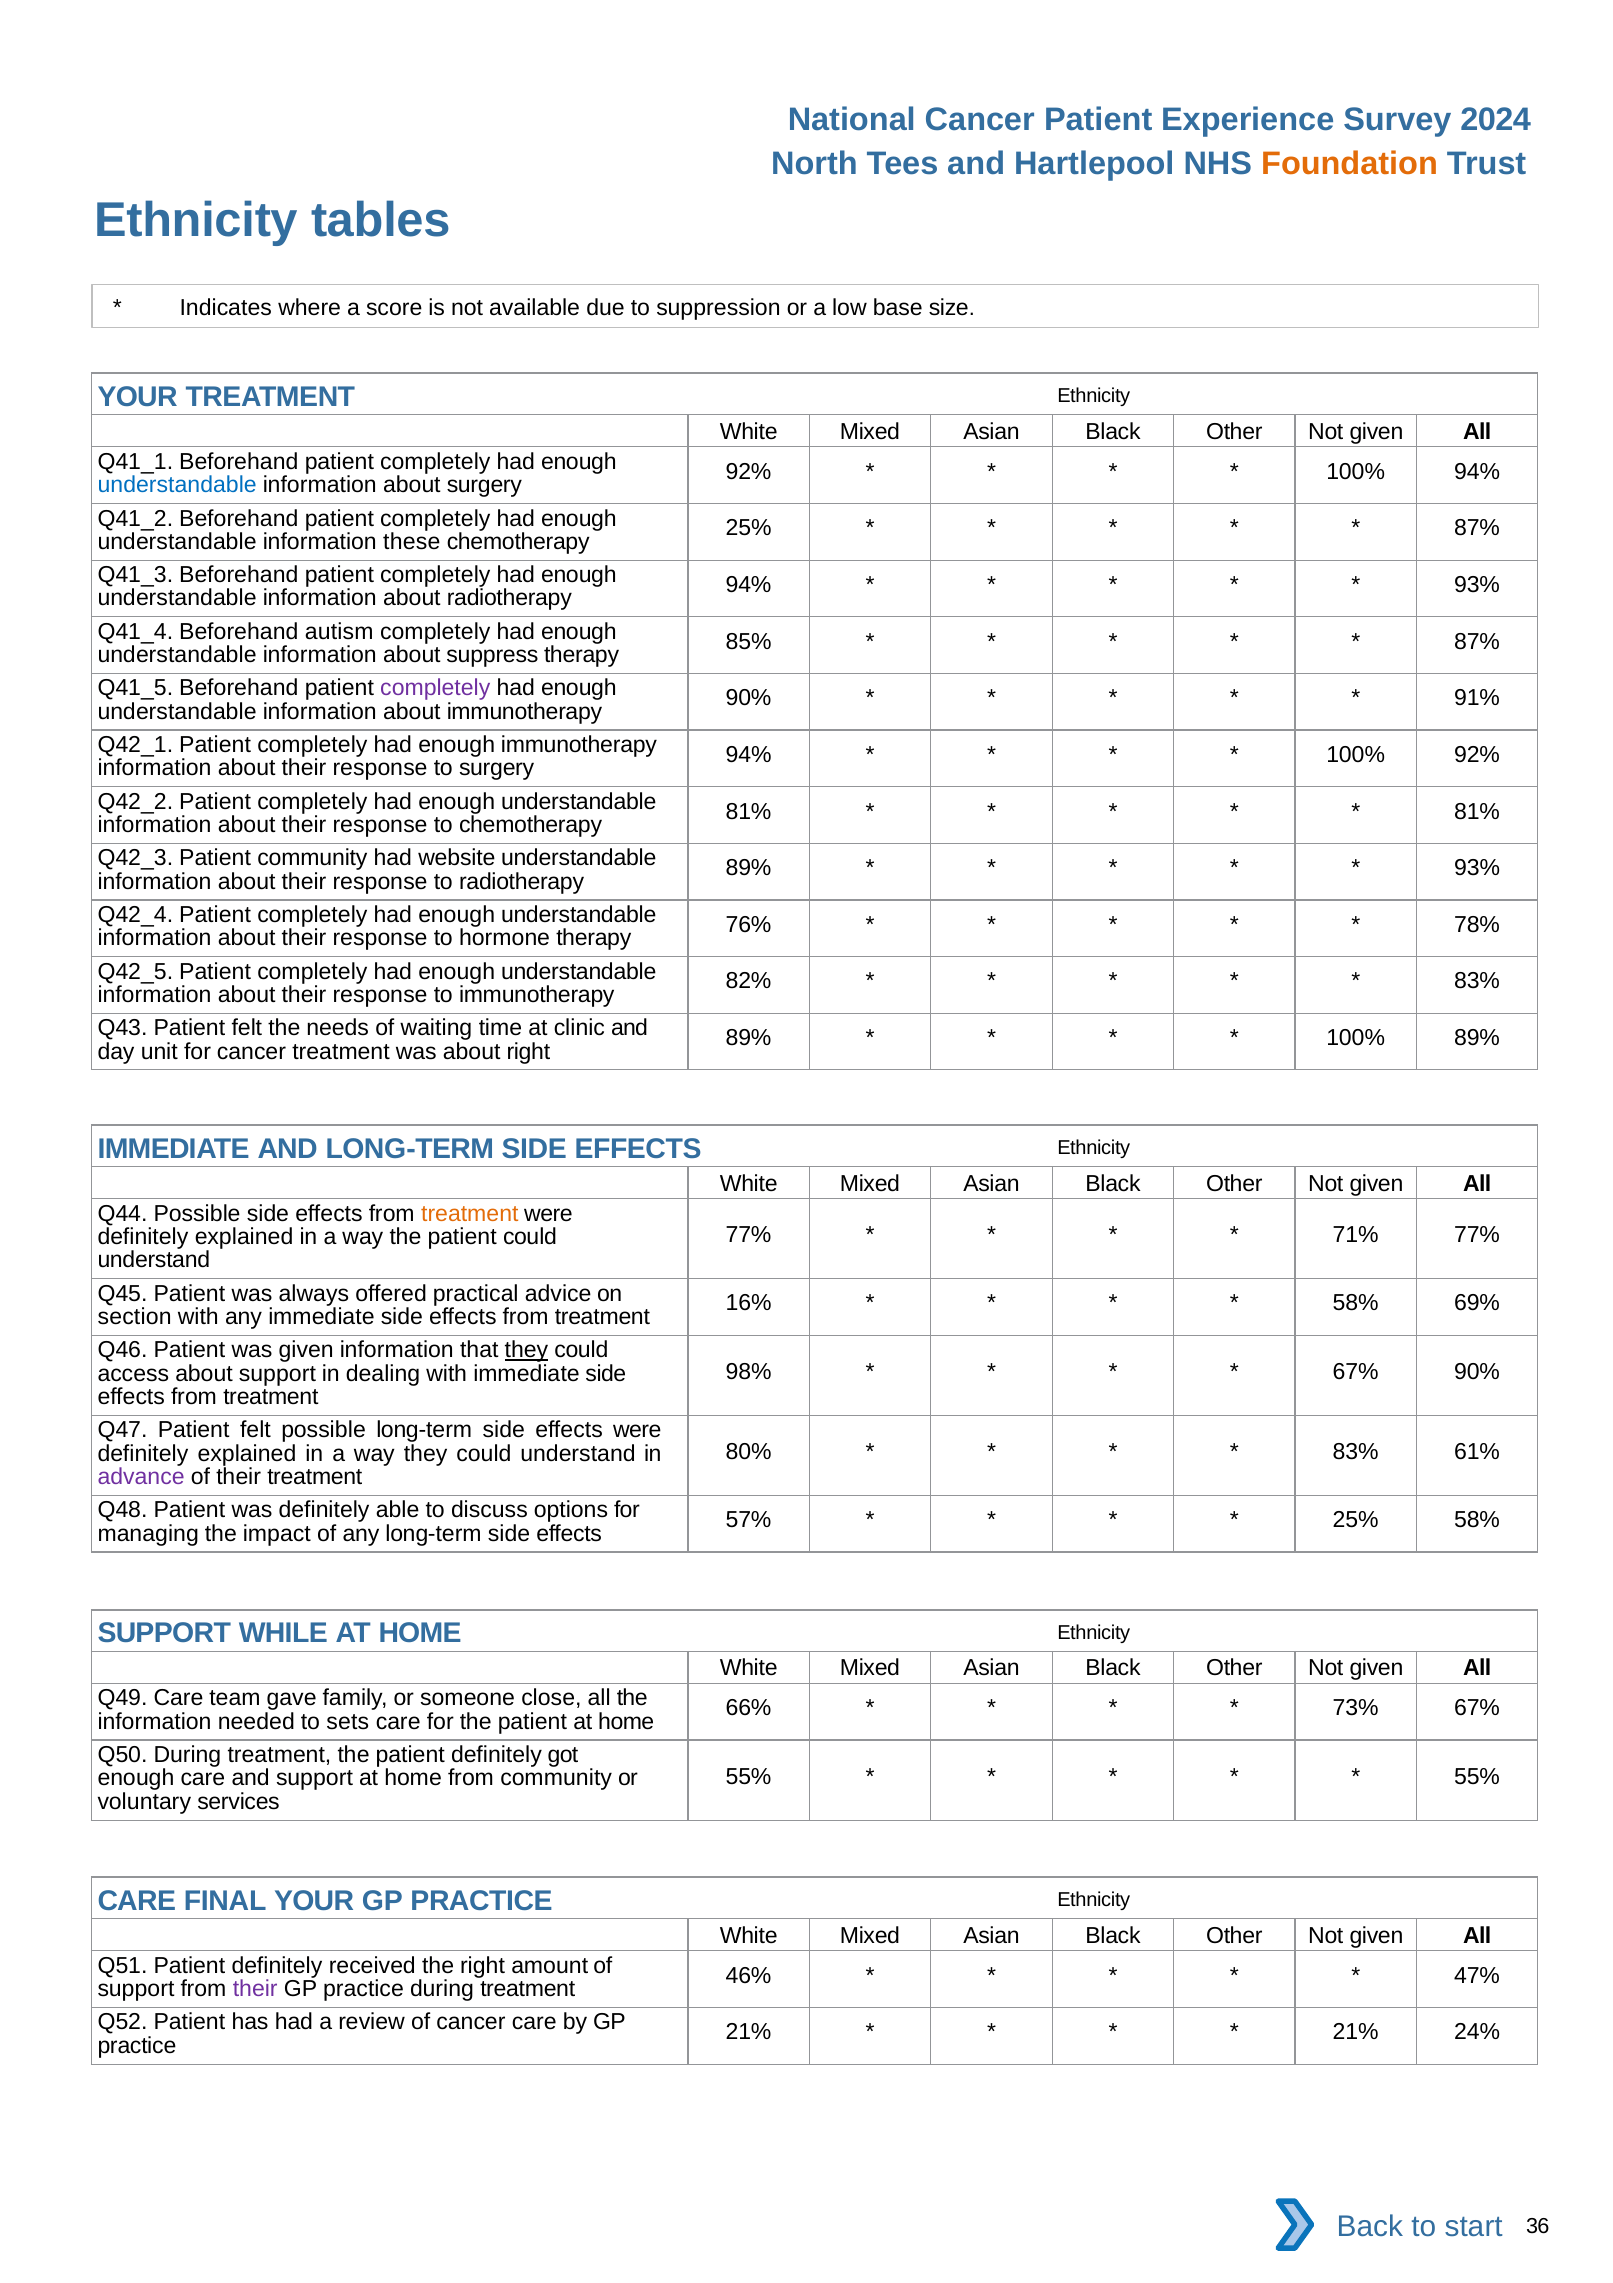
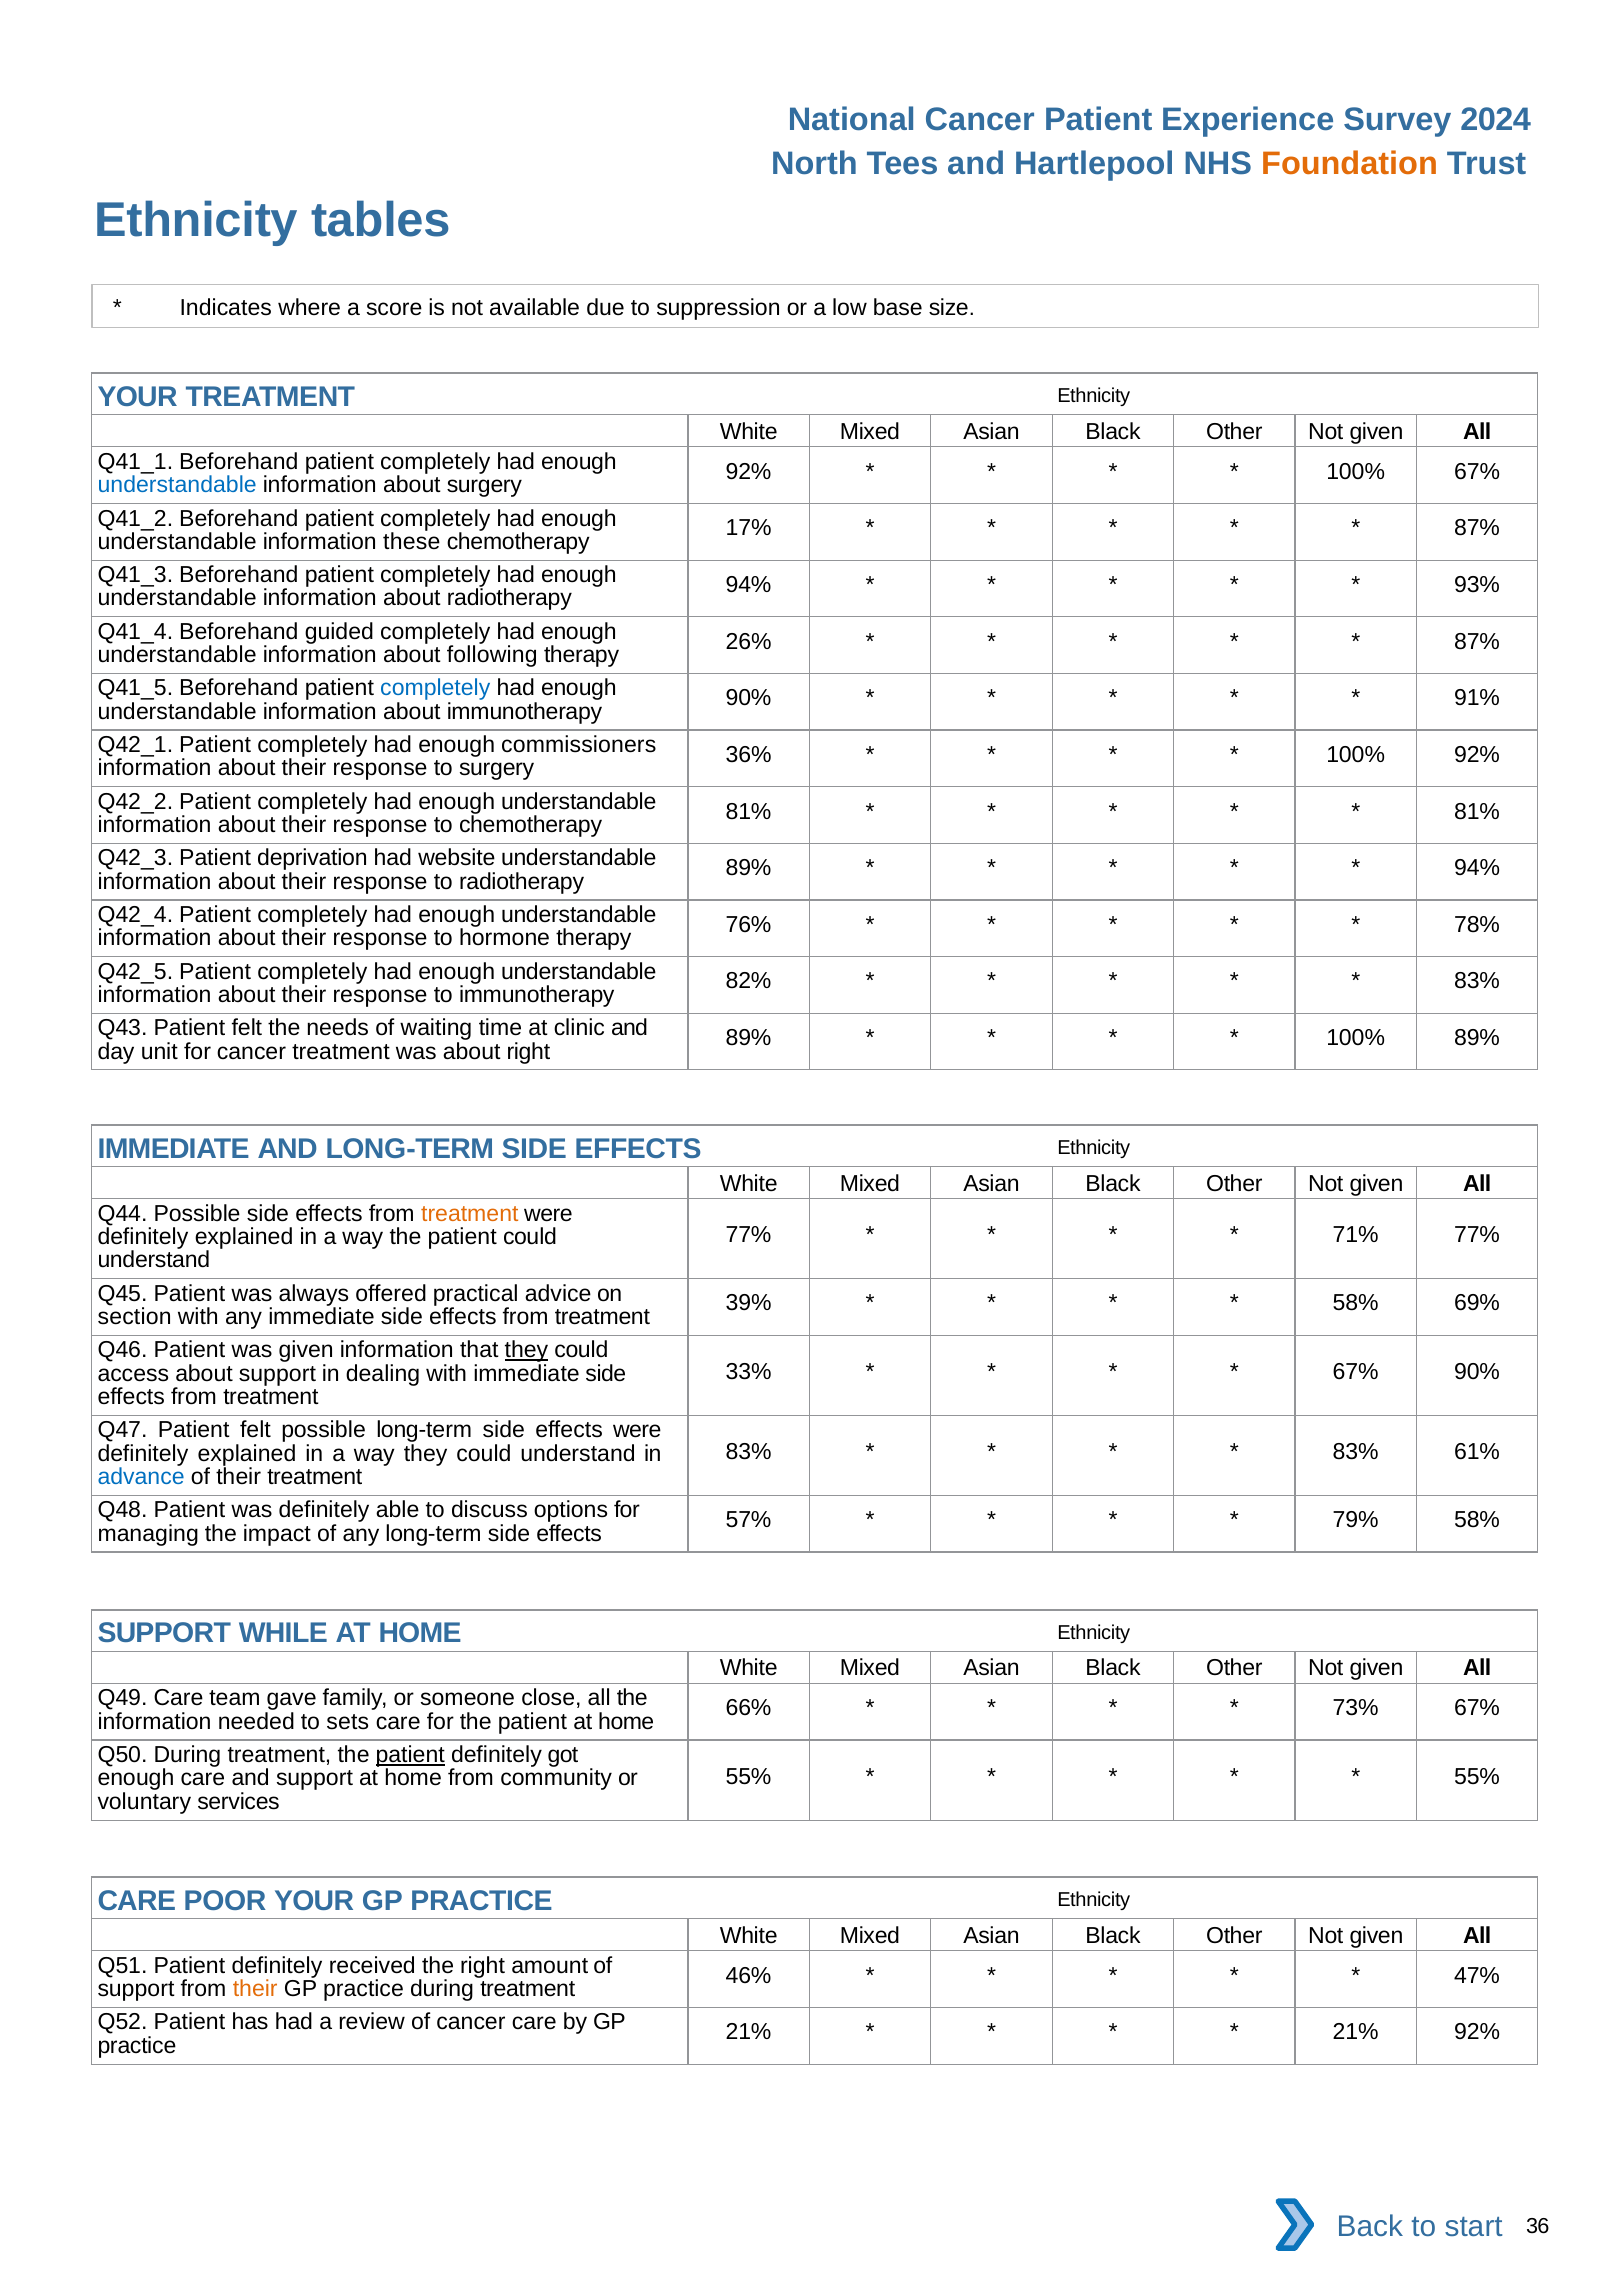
100% 94%: 94% -> 67%
25% at (749, 528): 25% -> 17%
autism: autism -> guided
85%: 85% -> 26%
suppress: suppress -> following
completely at (435, 688) colour: purple -> blue
enough immunotherapy: immunotherapy -> commissioners
94% at (749, 755): 94% -> 36%
Patient community: community -> deprivation
93% at (1477, 868): 93% -> 94%
16%: 16% -> 39%
98%: 98% -> 33%
80% at (749, 1451): 80% -> 83%
advance colour: purple -> blue
25% at (1356, 1520): 25% -> 79%
patient at (410, 1755) underline: none -> present
FINAL: FINAL -> POOR
their at (255, 1989) colour: purple -> orange
21% 24%: 24% -> 92%
